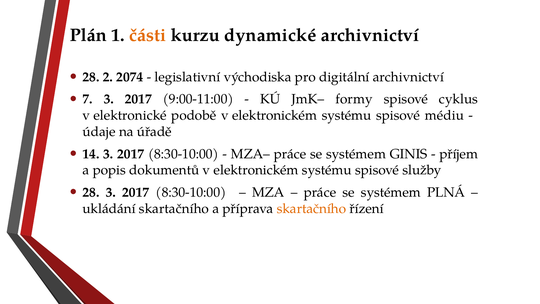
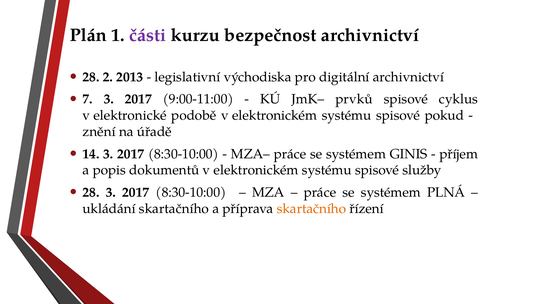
části colour: orange -> purple
dynamické: dynamické -> bezpečnost
2074: 2074 -> 2013
formy: formy -> prvků
médiu: médiu -> pokud
údaje: údaje -> znění
